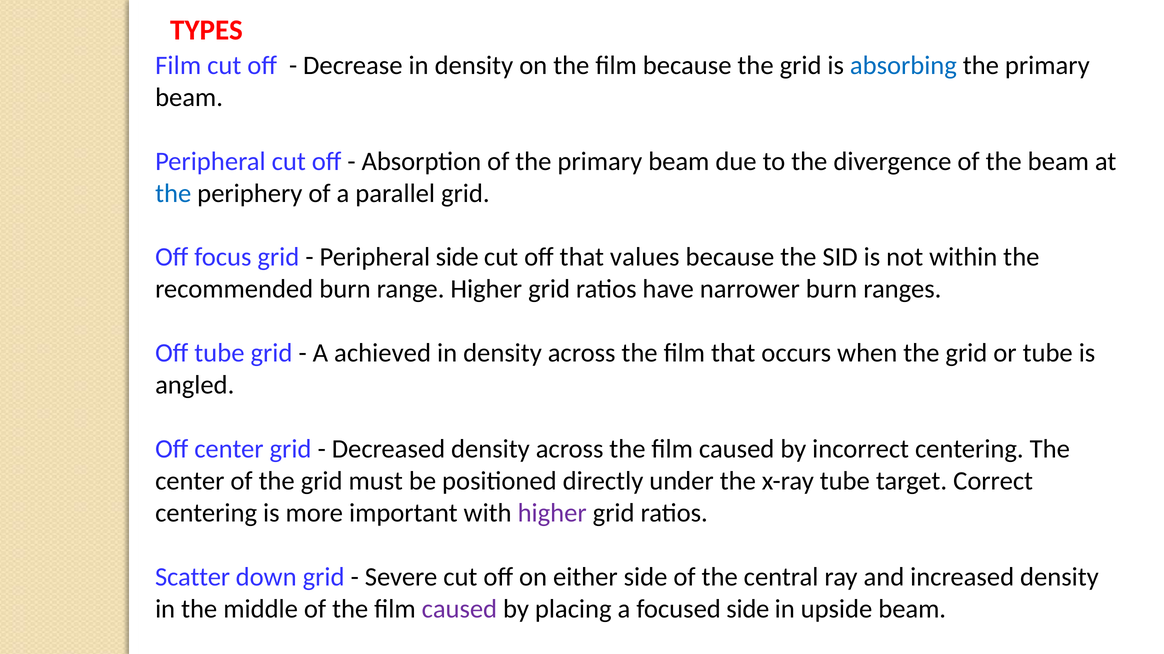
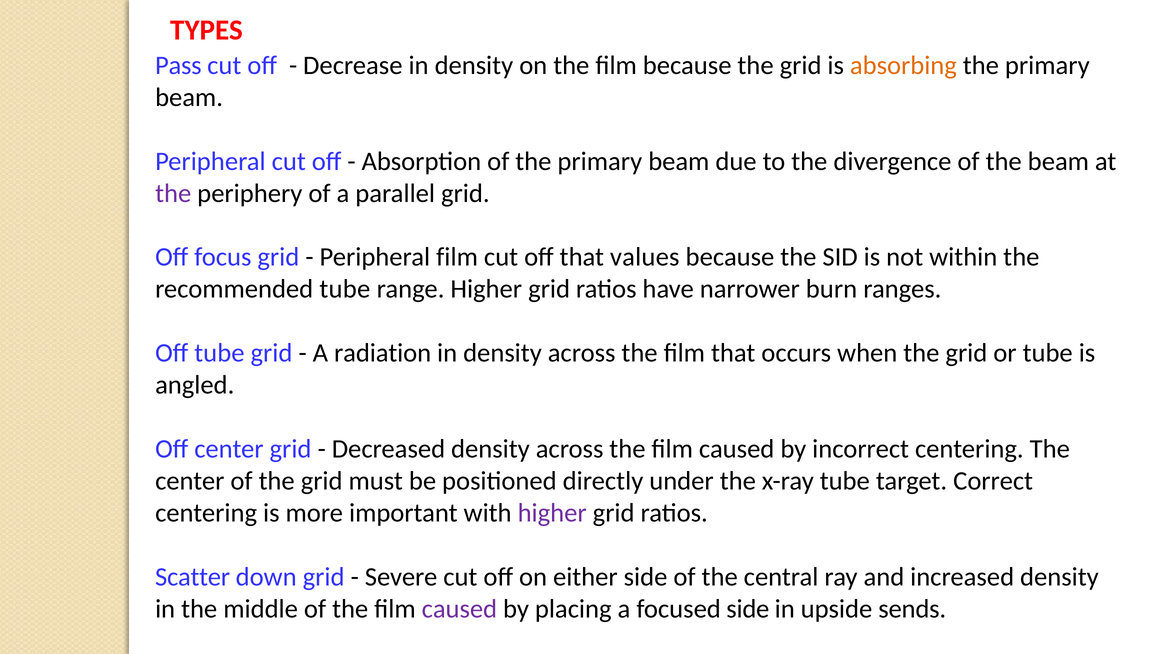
Film at (178, 66): Film -> Pass
absorbing colour: blue -> orange
the at (173, 193) colour: blue -> purple
Peripheral side: side -> film
recommended burn: burn -> tube
achieved: achieved -> radiation
upside beam: beam -> sends
